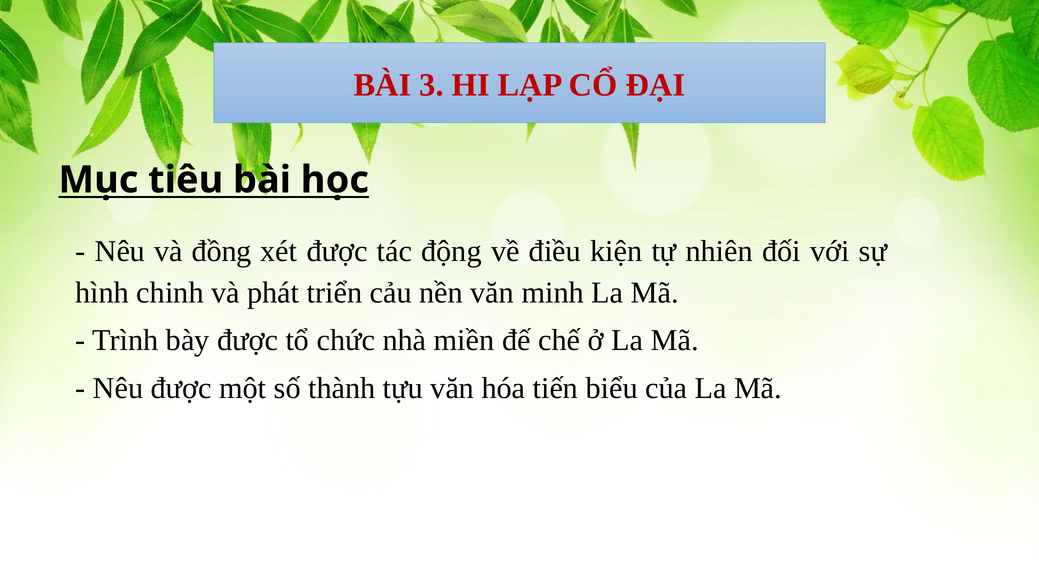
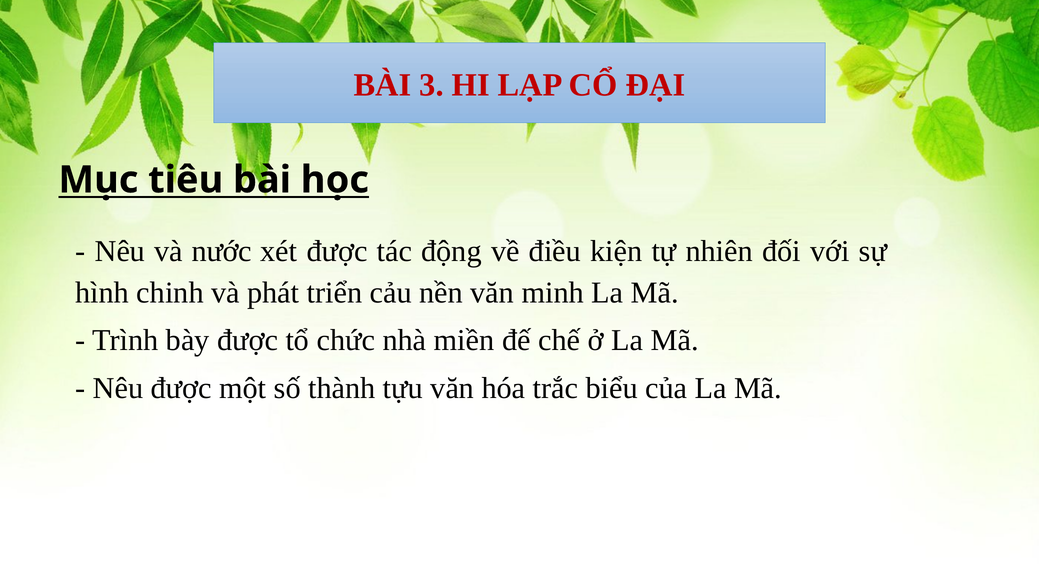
đồng: đồng -> nước
tiến: tiến -> trắc
